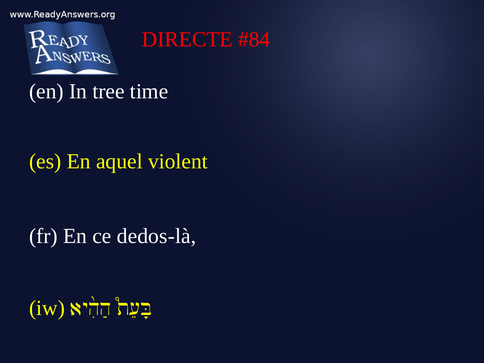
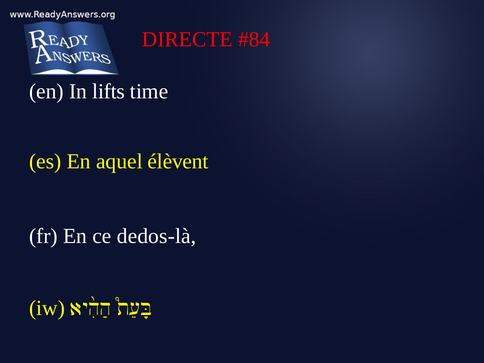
tree: tree -> lifts
violent: violent -> élèvent
